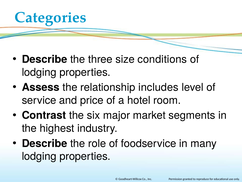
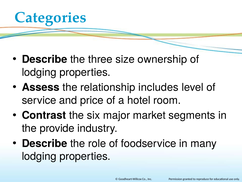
conditions: conditions -> ownership
highest: highest -> provide
